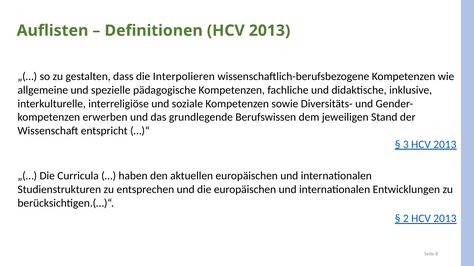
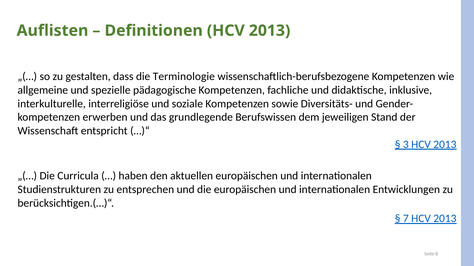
Interpolieren: Interpolieren -> Terminologie
2: 2 -> 7
